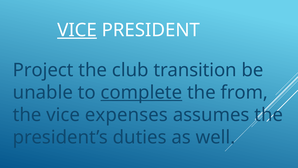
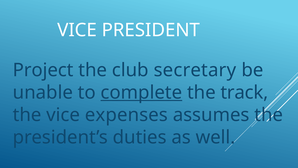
VICE at (77, 30) underline: present -> none
transition: transition -> secretary
from: from -> track
